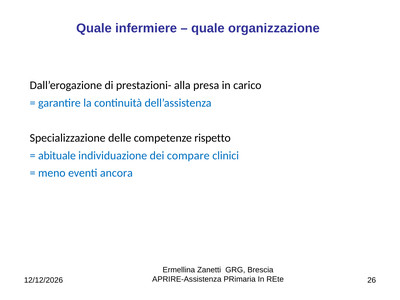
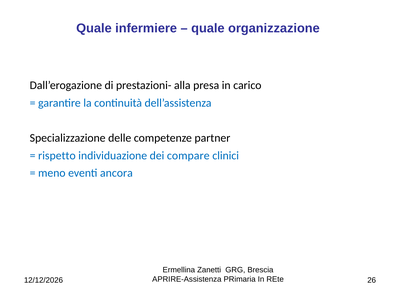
rispetto: rispetto -> partner
abituale: abituale -> rispetto
